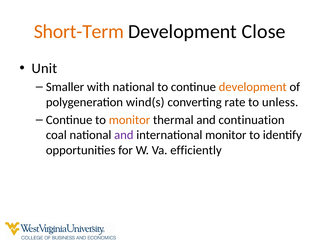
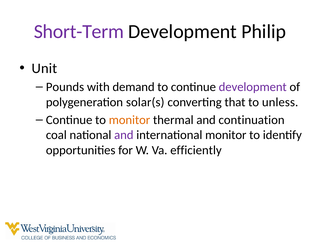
Short-Term colour: orange -> purple
Close: Close -> Philip
Smaller: Smaller -> Pounds
with national: national -> demand
development at (253, 87) colour: orange -> purple
wind(s: wind(s -> solar(s
rate: rate -> that
